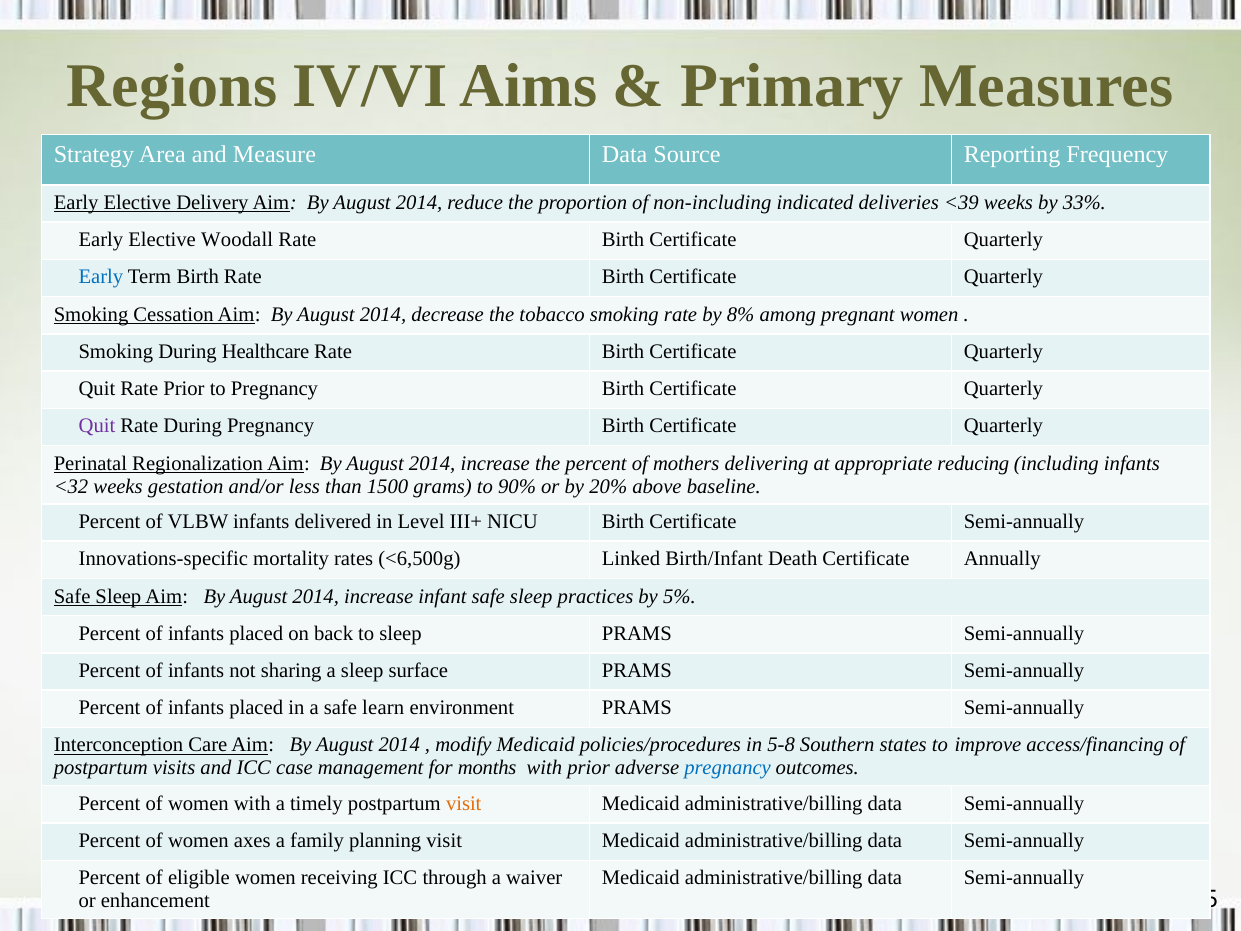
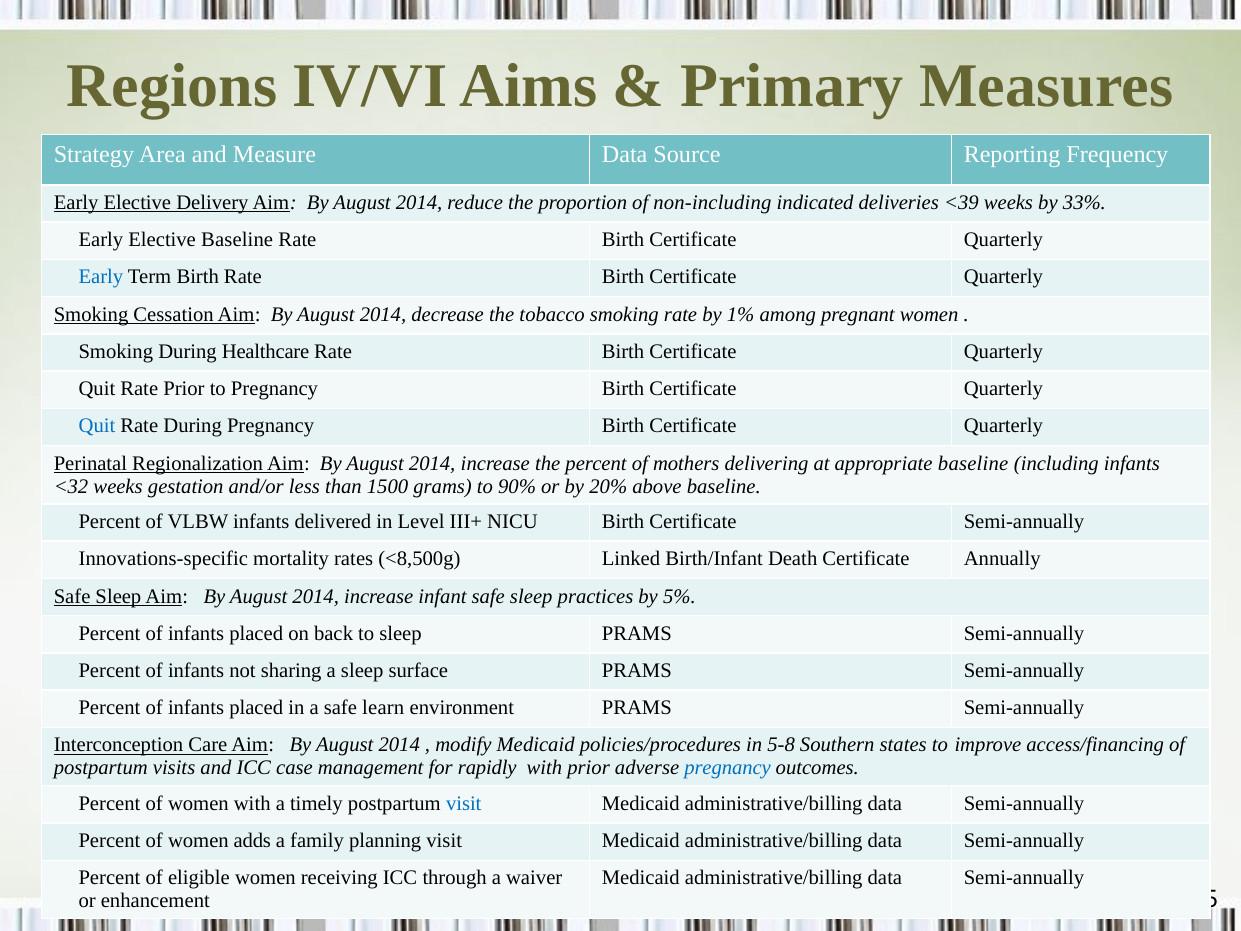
Elective Woodall: Woodall -> Baseline
8%: 8% -> 1%
Quit at (97, 426) colour: purple -> blue
appropriate reducing: reducing -> baseline
<6,500g: <6,500g -> <8,500g
months: months -> rapidly
visit at (464, 803) colour: orange -> blue
axes: axes -> adds
